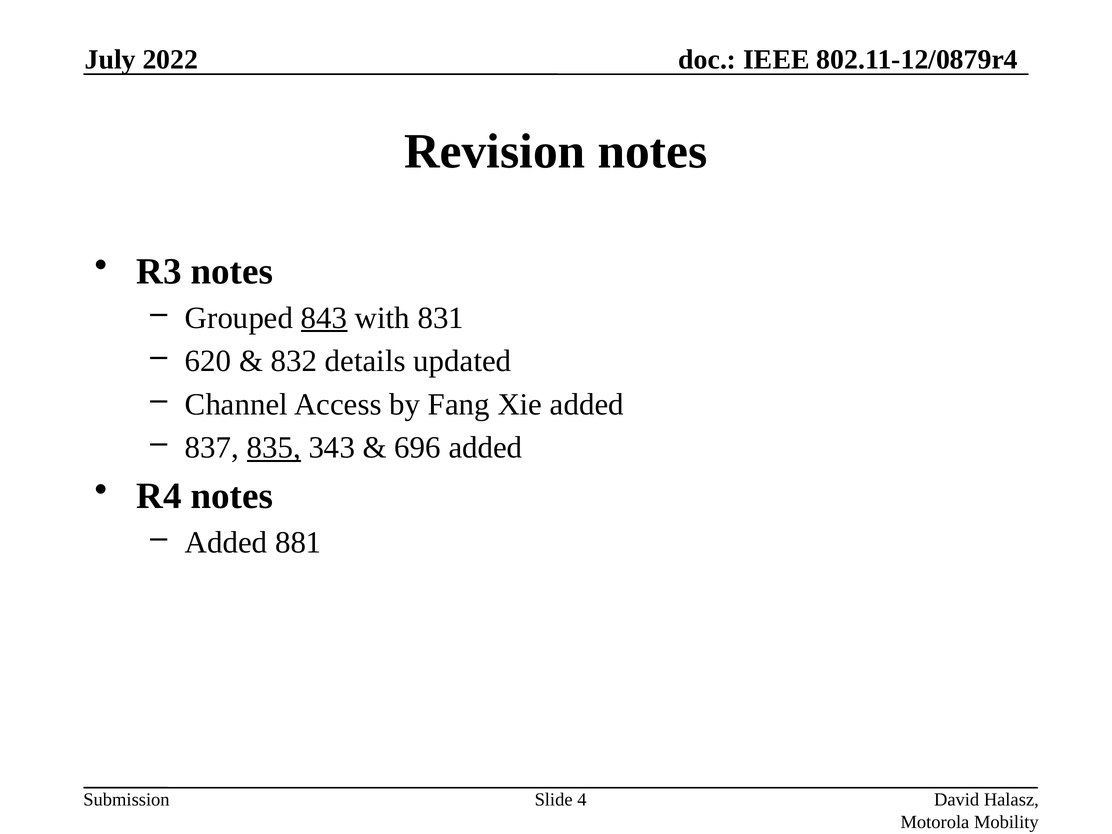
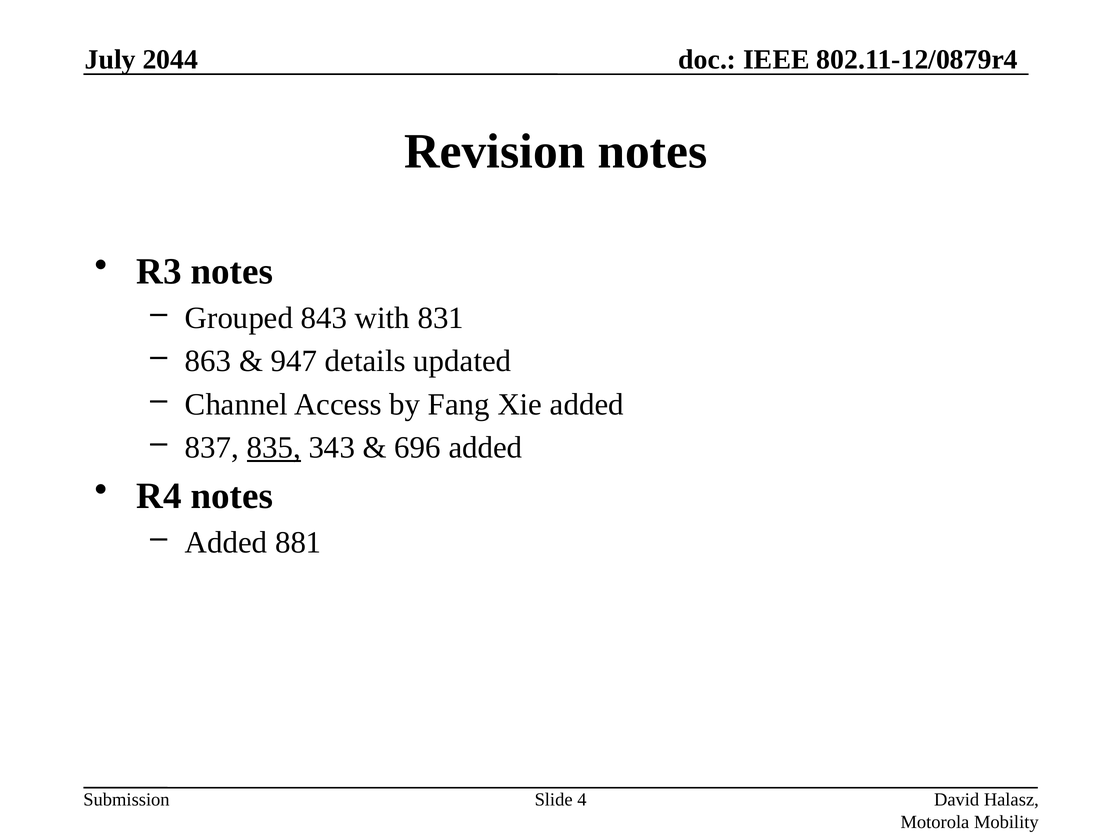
2022: 2022 -> 2044
843 underline: present -> none
620: 620 -> 863
832: 832 -> 947
